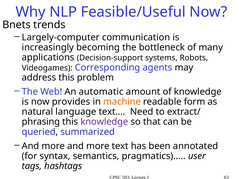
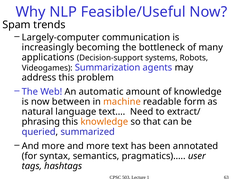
Bnets: Bnets -> Spam
Corresponding: Corresponding -> Summarization
provides: provides -> between
knowledge at (104, 122) colour: purple -> orange
